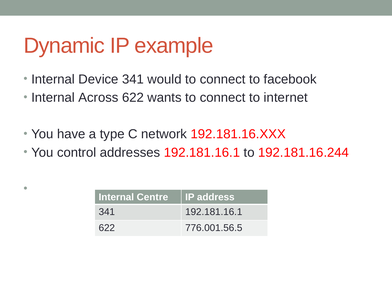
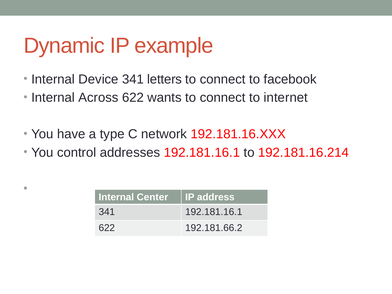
would: would -> letters
192.181.16.244: 192.181.16.244 -> 192.181.16.214
Centre: Centre -> Center
776.001.56.5: 776.001.56.5 -> 192.181.66.2
